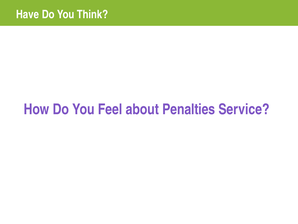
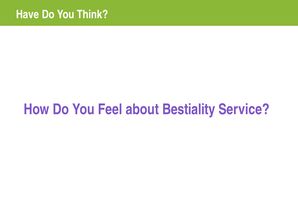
Penalties: Penalties -> Bestiality
